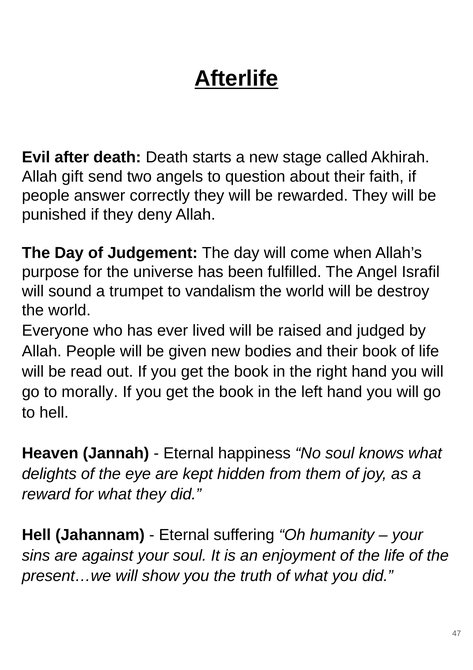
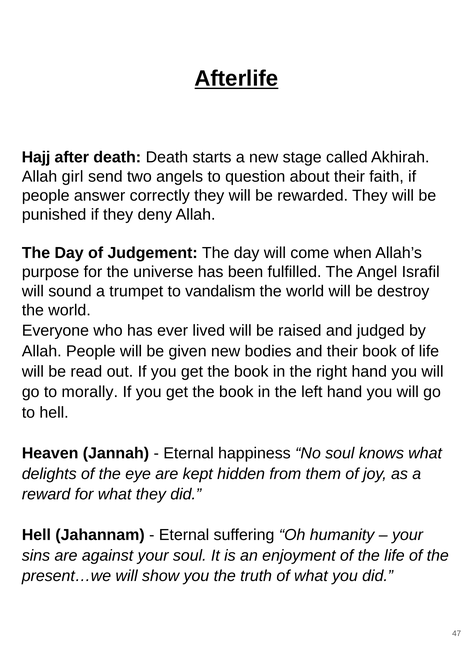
Evil: Evil -> Hajj
gift: gift -> girl
